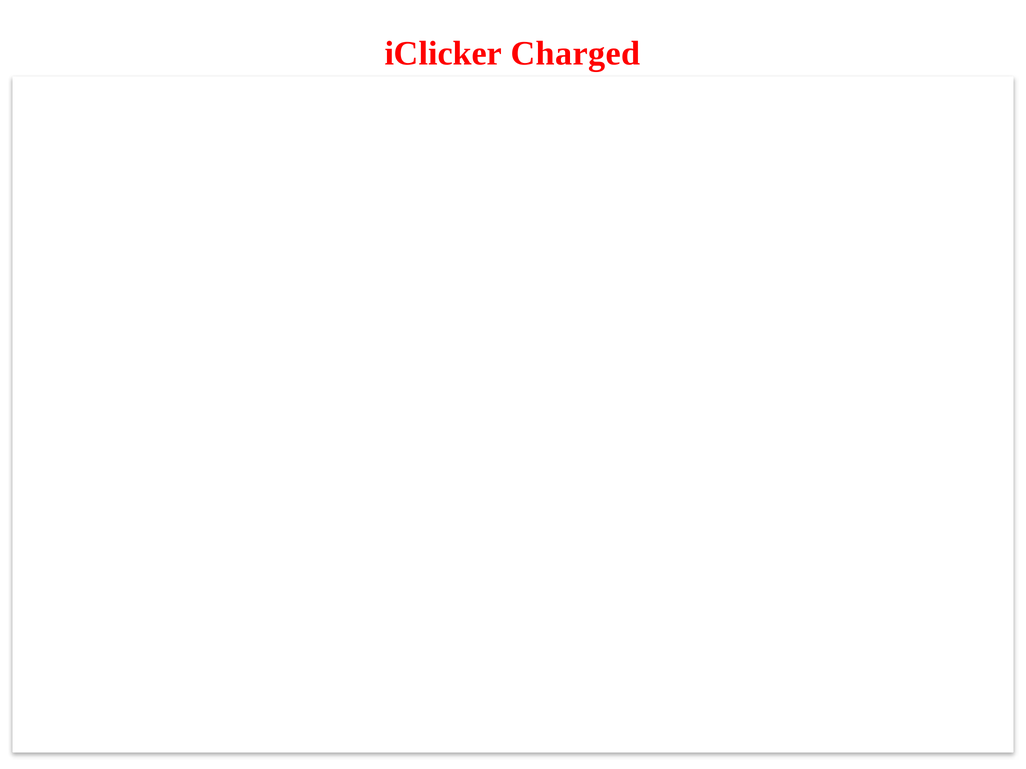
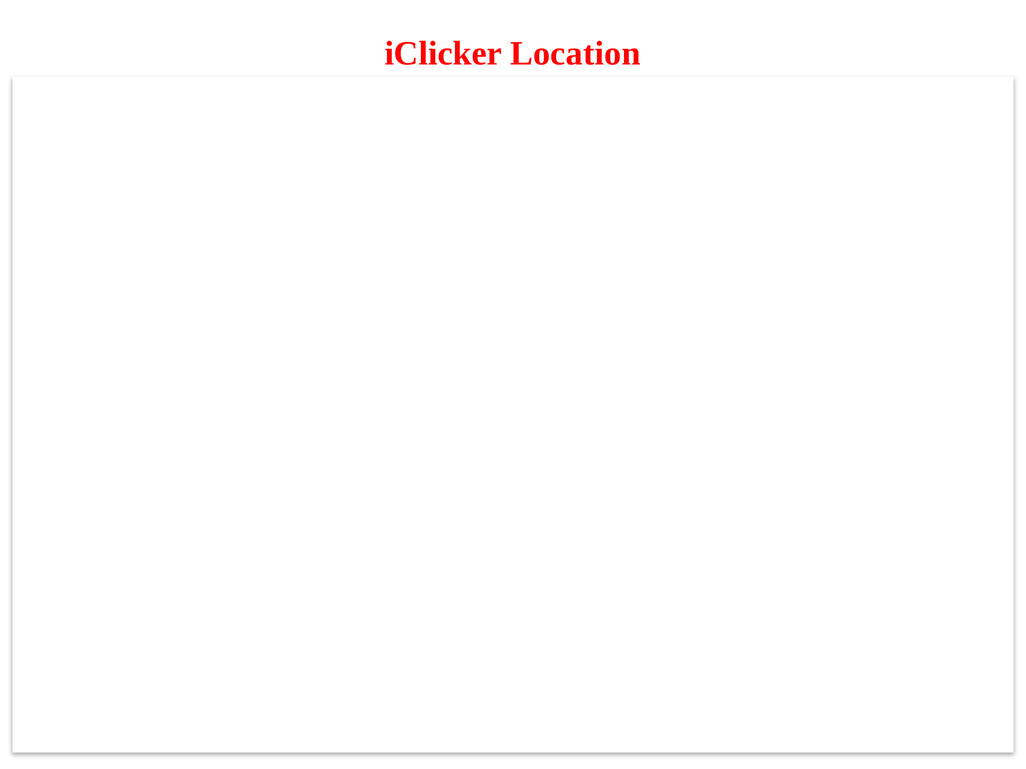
Charged: Charged -> Location
